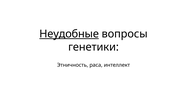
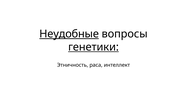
генетики underline: none -> present
